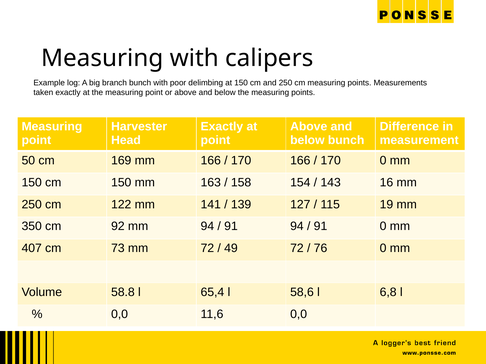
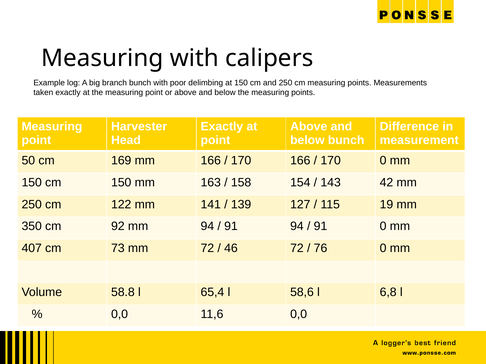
16: 16 -> 42
49: 49 -> 46
